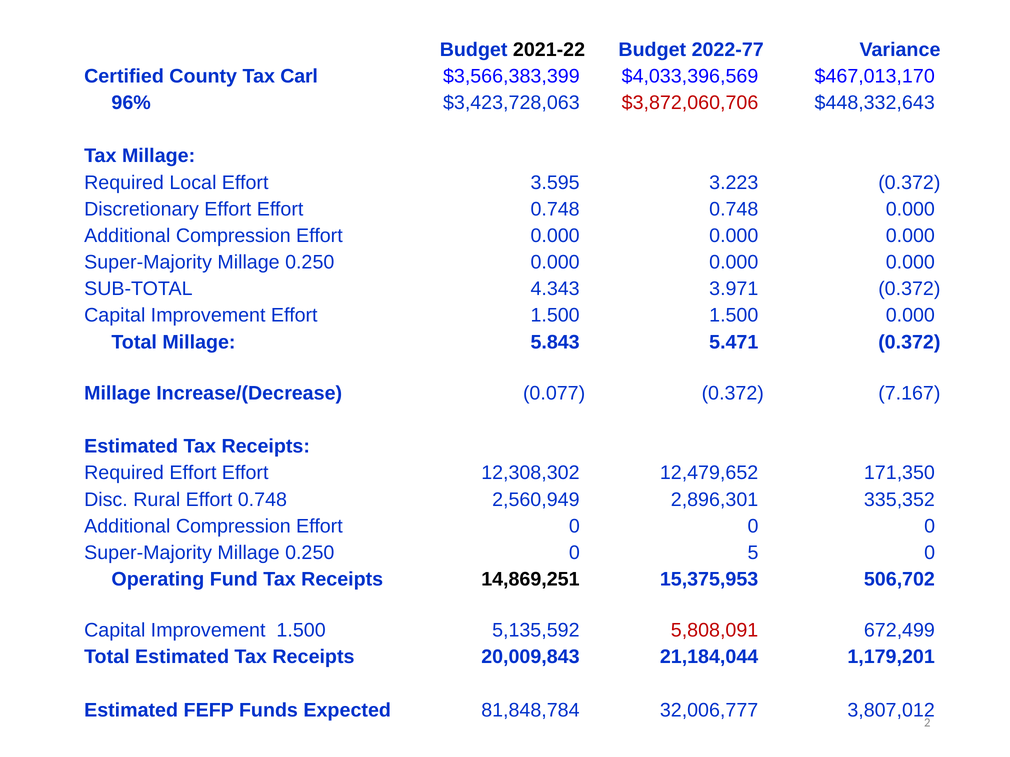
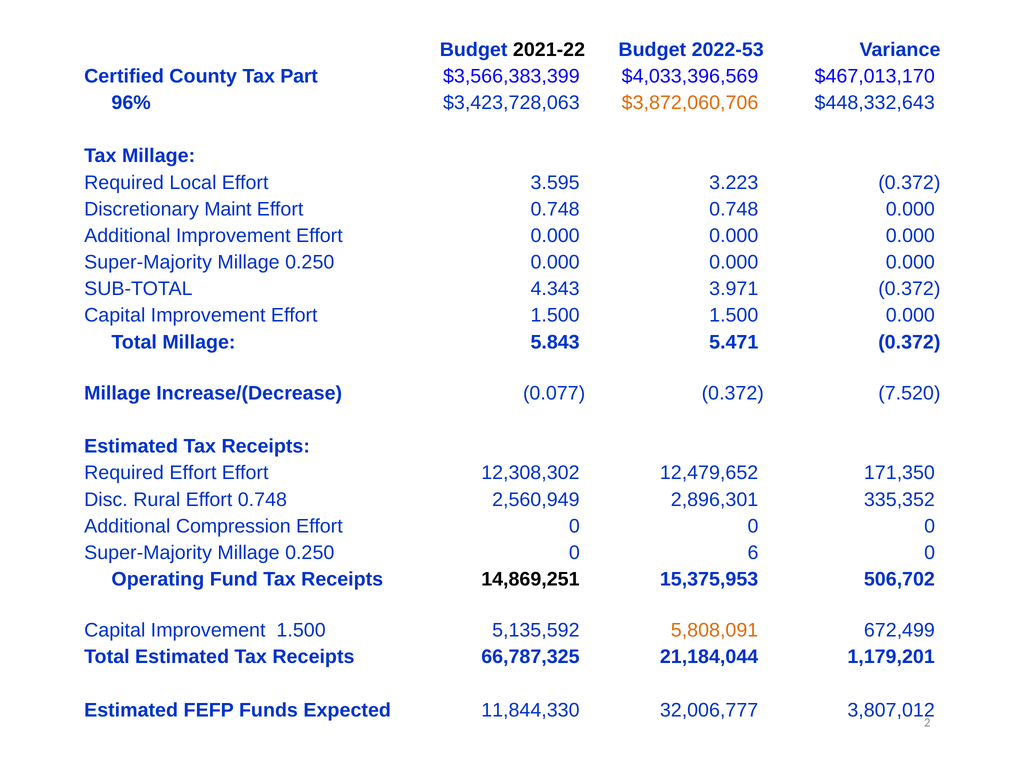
2022-77: 2022-77 -> 2022-53
Carl: Carl -> Part
$3,872,060,706 colour: red -> orange
Discretionary Effort: Effort -> Maint
Compression at (233, 236): Compression -> Improvement
7.167: 7.167 -> 7.520
5: 5 -> 6
5,808,091 colour: red -> orange
20,009,843: 20,009,843 -> 66,787,325
81,848,784: 81,848,784 -> 11,844,330
